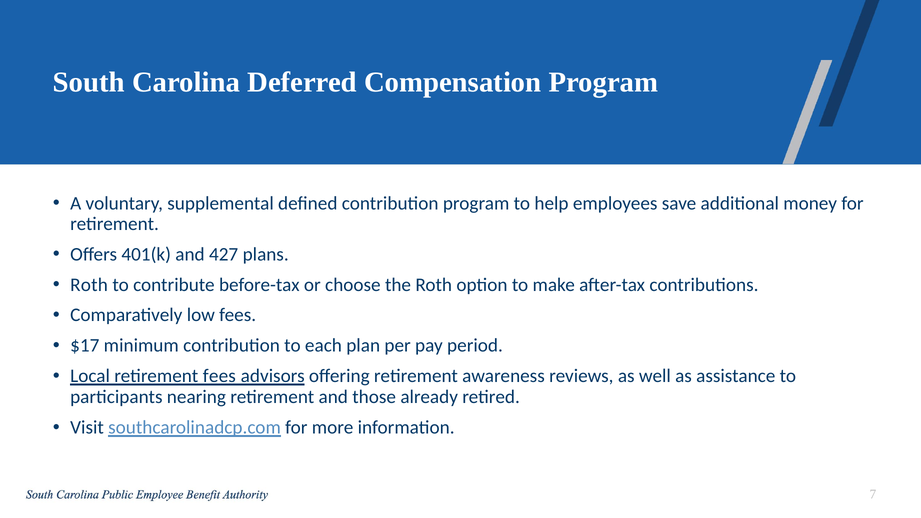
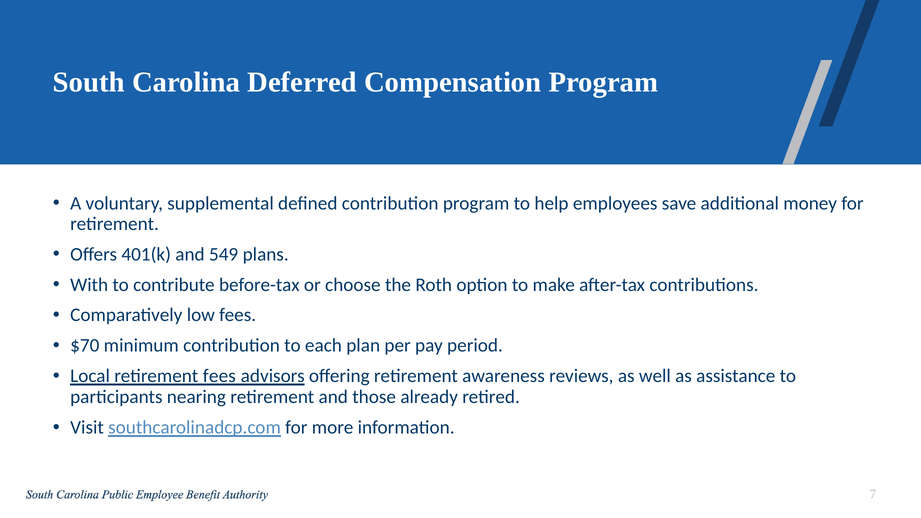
427: 427 -> 549
Roth at (89, 285): Roth -> With
$17: $17 -> $70
